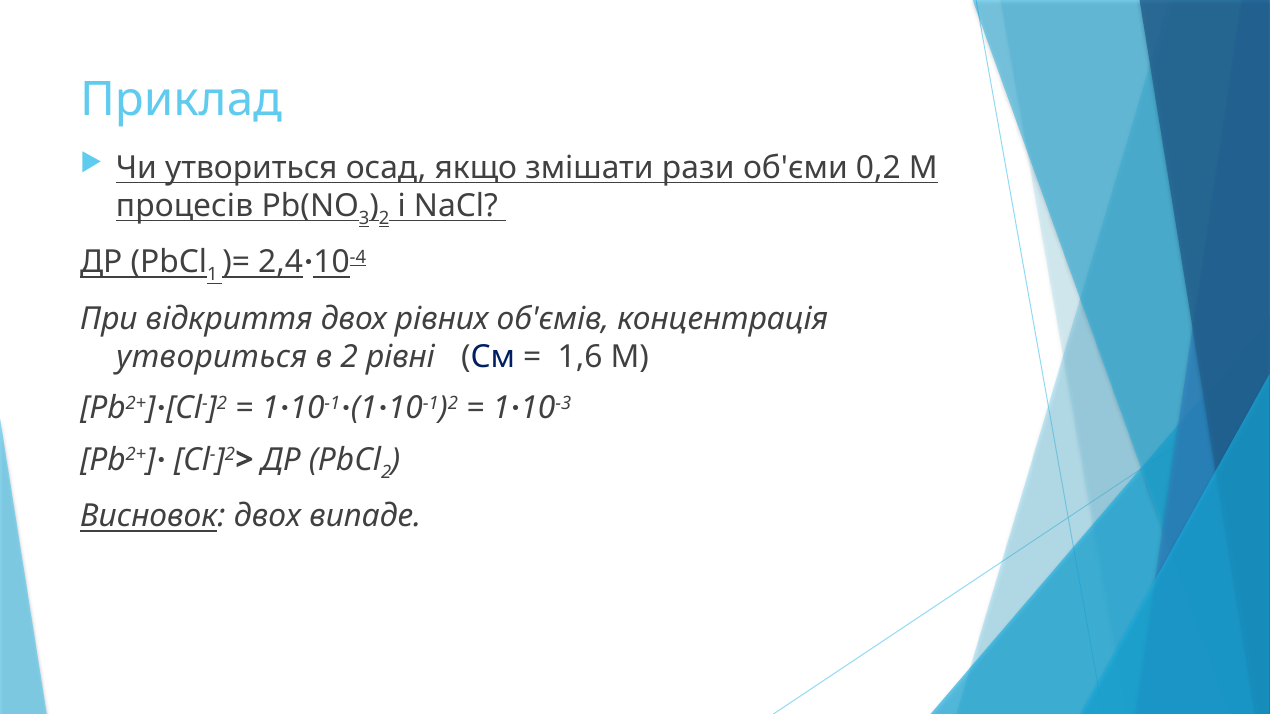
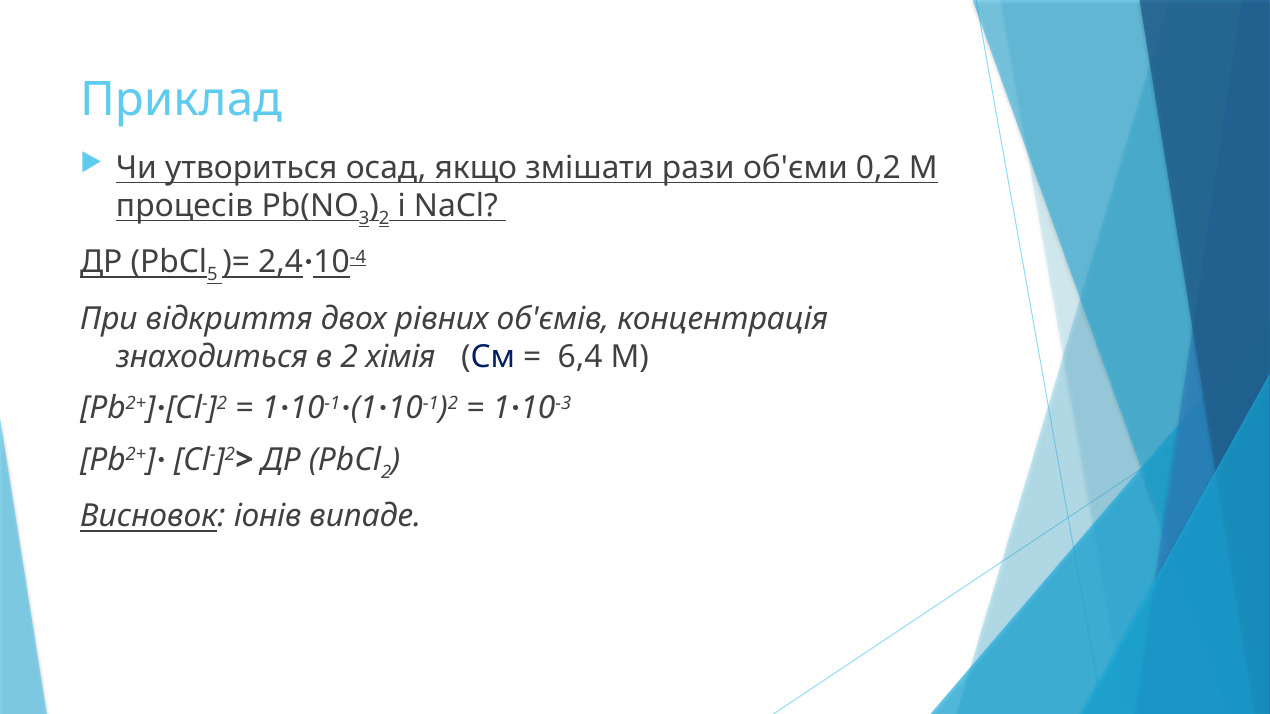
1 at (212, 275): 1 -> 5
утвориться at (212, 357): утвориться -> знаходиться
рівні: рівні -> хімія
1,6: 1,6 -> 6,4
Висновок двох: двох -> іонів
